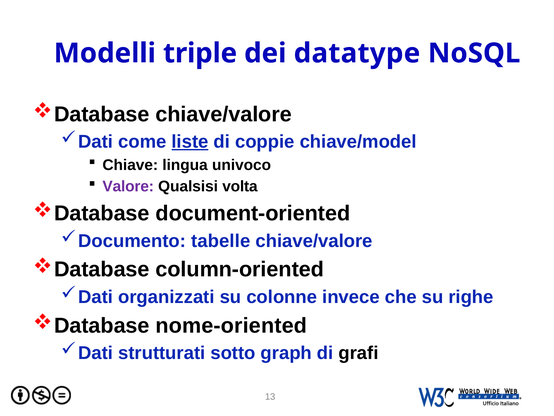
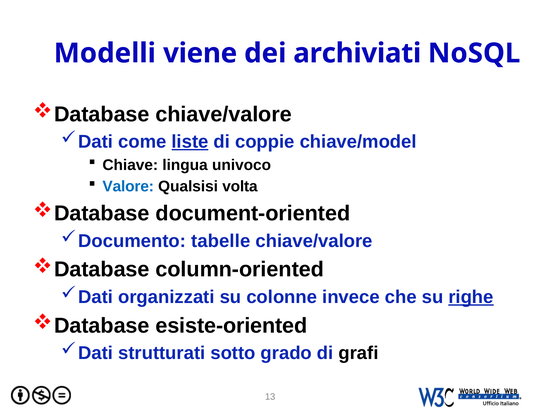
triple: triple -> viene
datatype: datatype -> archiviati
Valore colour: purple -> blue
righe underline: none -> present
nome-oriented: nome-oriented -> esiste-oriented
graph: graph -> grado
